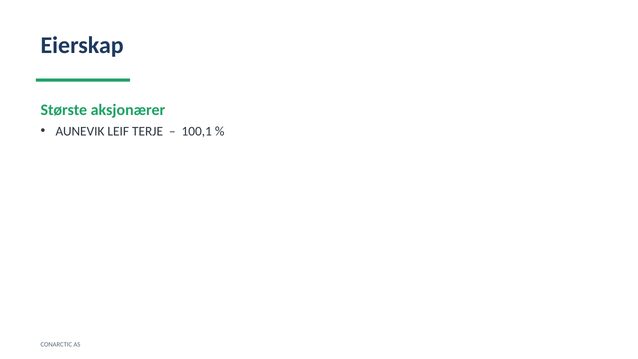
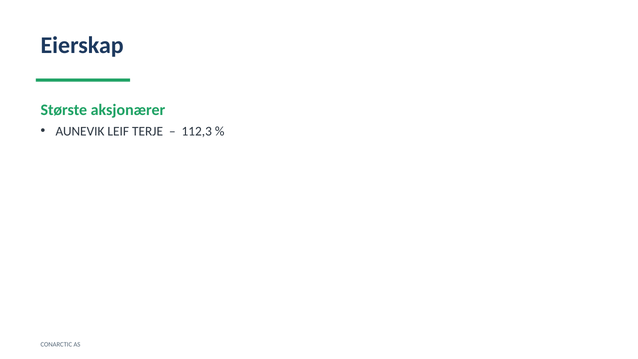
100,1: 100,1 -> 112,3
